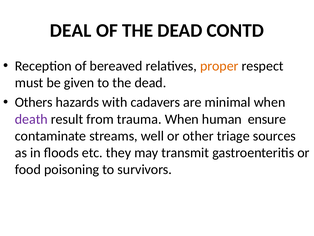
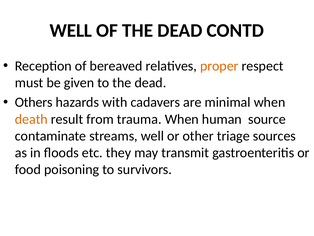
DEAL at (71, 30): DEAL -> WELL
death colour: purple -> orange
ensure: ensure -> source
